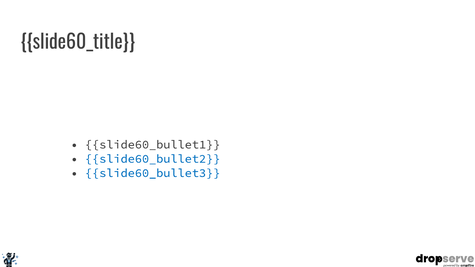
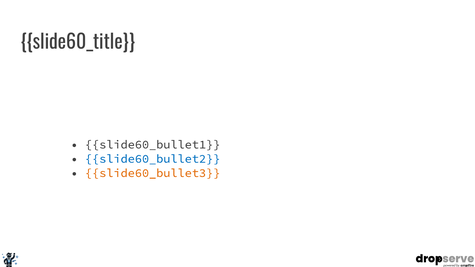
slide60_bullet3 colour: blue -> orange
